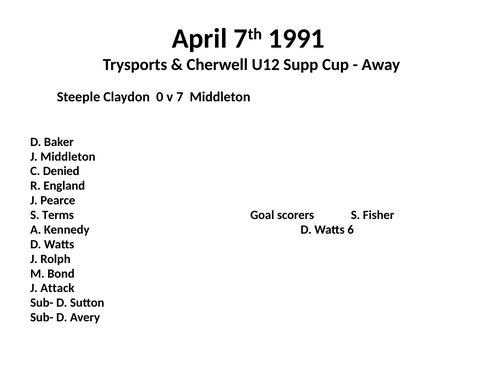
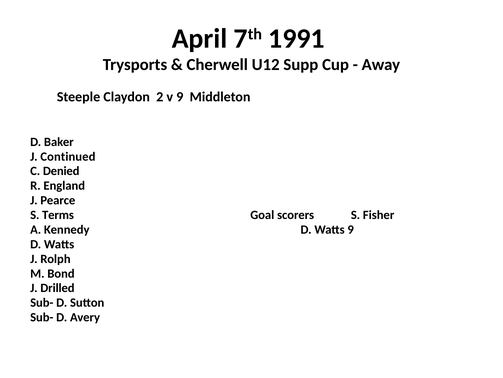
0: 0 -> 2
v 7: 7 -> 9
J Middleton: Middleton -> Continued
Watts 6: 6 -> 9
Attack: Attack -> Drilled
